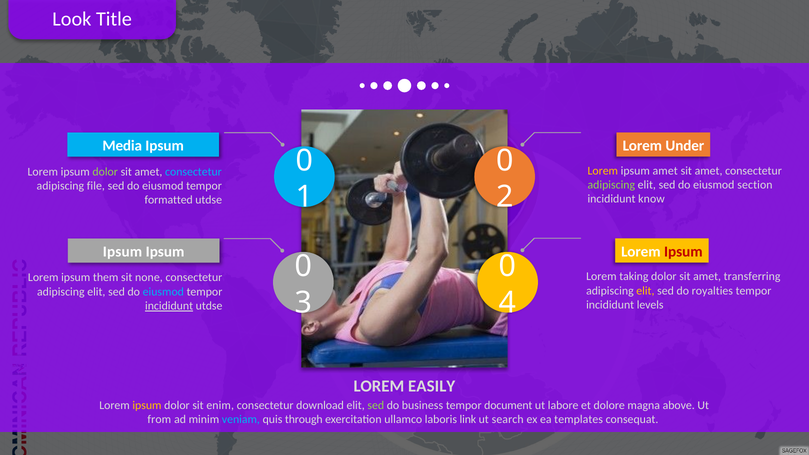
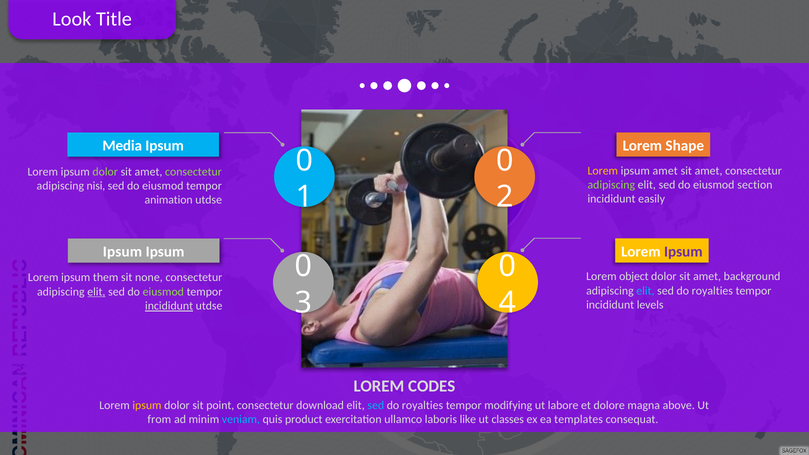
Under: Under -> Shape
consectetur at (193, 172) colour: light blue -> light green
file: file -> nisi
know: know -> easily
formatted: formatted -> animation
Ipsum at (683, 252) colour: red -> purple
taking: taking -> object
transferring: transferring -> background
elit at (645, 291) colour: yellow -> light blue
elit at (96, 292) underline: none -> present
eiusmod at (163, 292) colour: light blue -> light green
EASILY: EASILY -> CODES
enim: enim -> point
sed at (376, 405) colour: light green -> light blue
business at (422, 405): business -> royalties
document: document -> modifying
through: through -> product
link: link -> like
search: search -> classes
